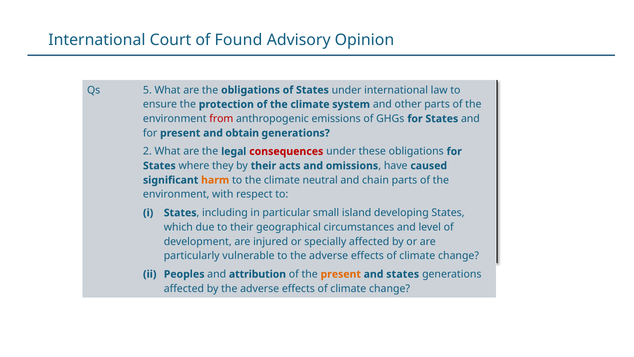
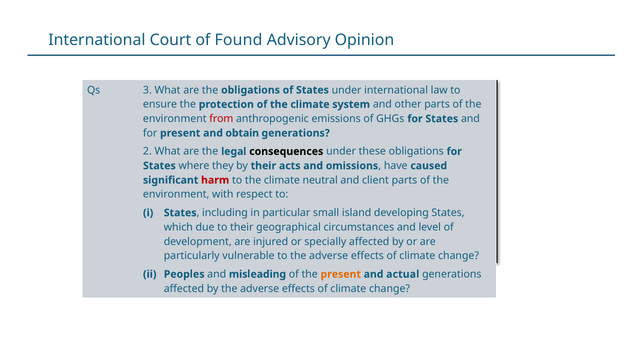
5: 5 -> 3
consequences colour: red -> black
harm colour: orange -> red
chain: chain -> client
attribution: attribution -> misleading
and states: states -> actual
